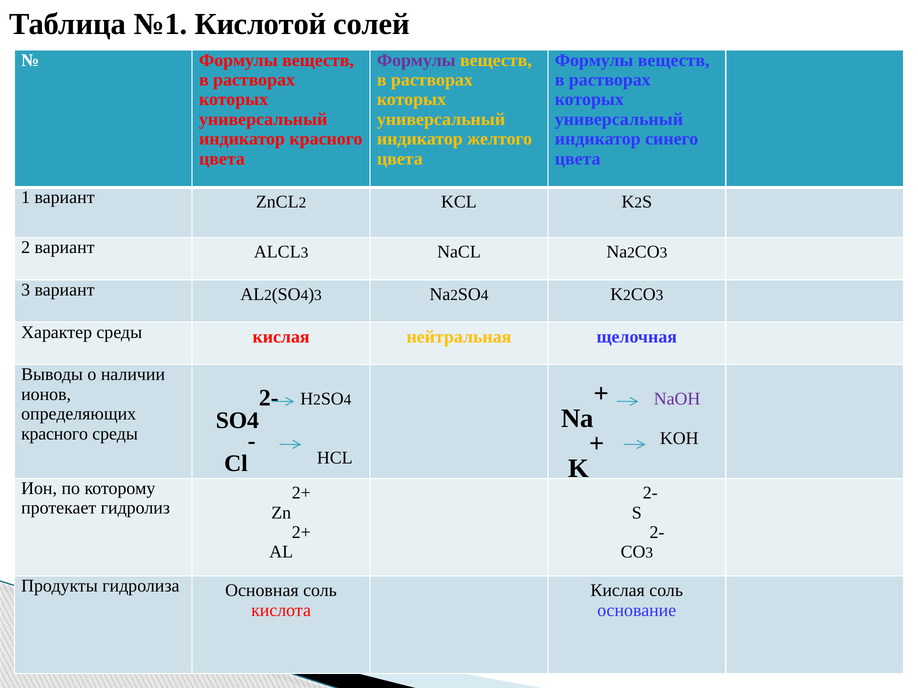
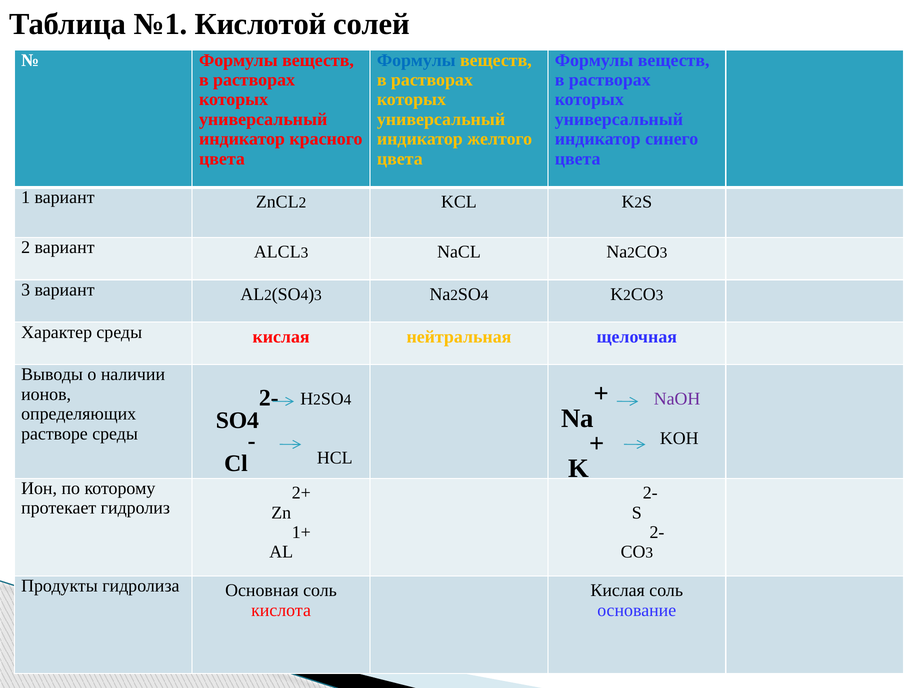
Формулы at (416, 60) colour: purple -> blue
красного at (55, 434): красного -> растворе
2+ at (301, 533): 2+ -> 1+
